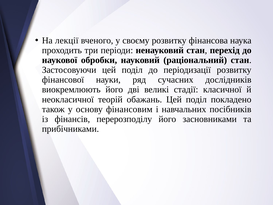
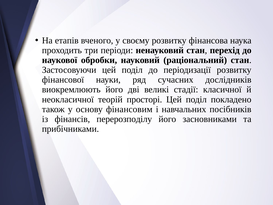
лекції: лекції -> етапів
обажань: обажань -> просторі
